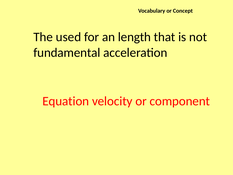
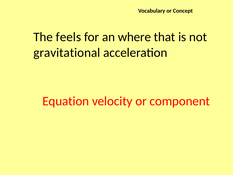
used: used -> feels
length: length -> where
fundamental: fundamental -> gravitational
